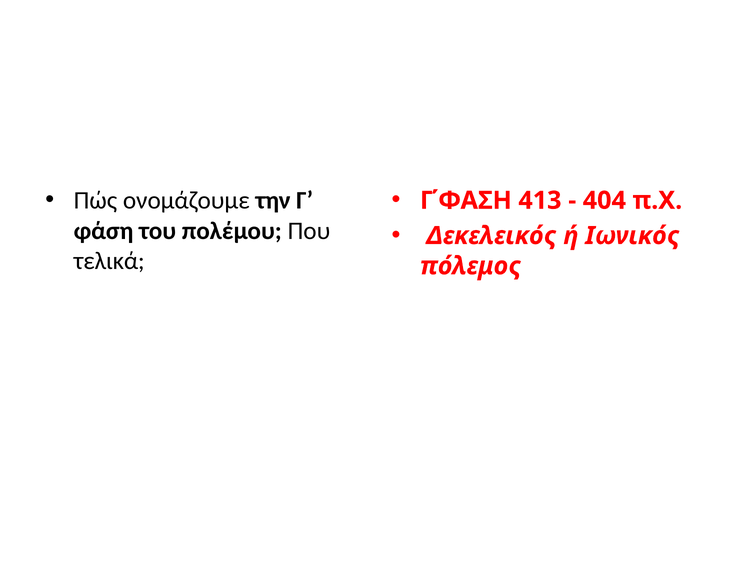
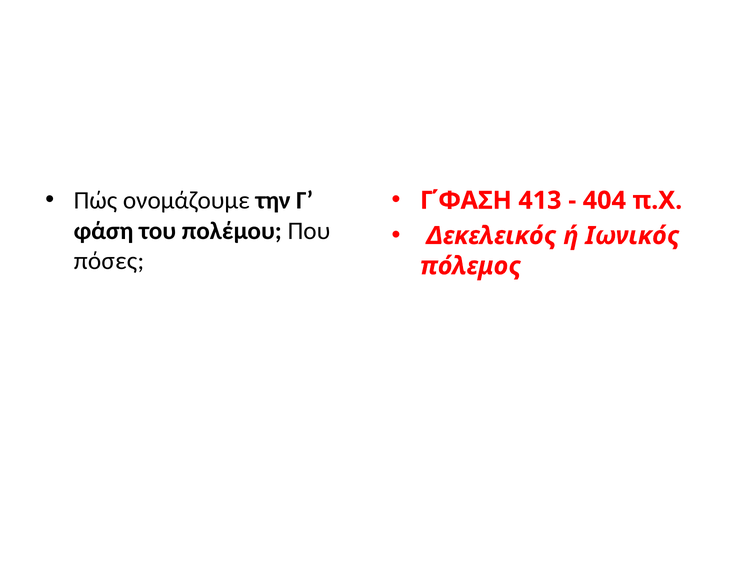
τελικά: τελικά -> πόσες
